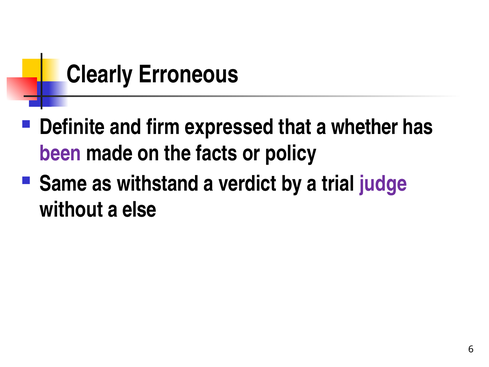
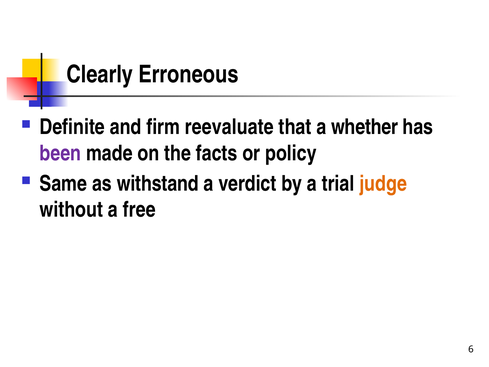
expressed: expressed -> reevaluate
judge colour: purple -> orange
else: else -> free
